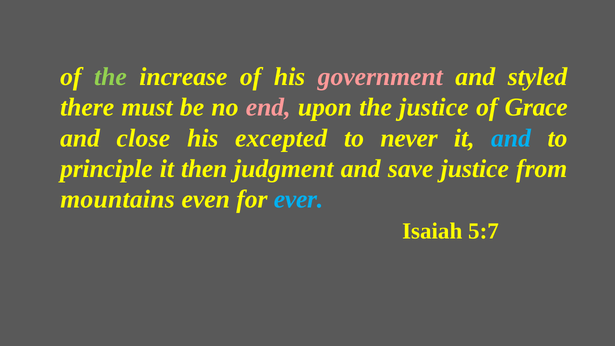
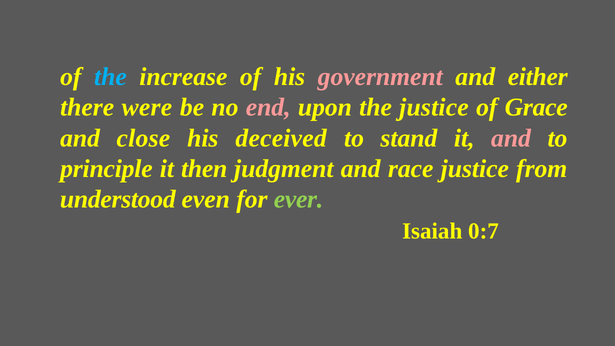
the at (110, 77) colour: light green -> light blue
styled: styled -> either
must: must -> were
excepted: excepted -> deceived
never: never -> stand
and at (511, 138) colour: light blue -> pink
save: save -> race
mountains: mountains -> understood
ever colour: light blue -> light green
5:7: 5:7 -> 0:7
